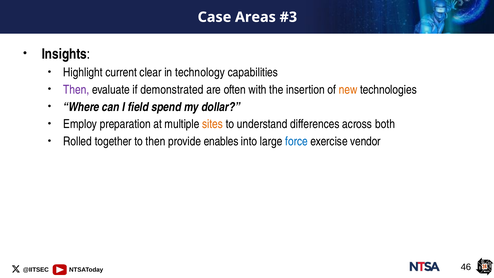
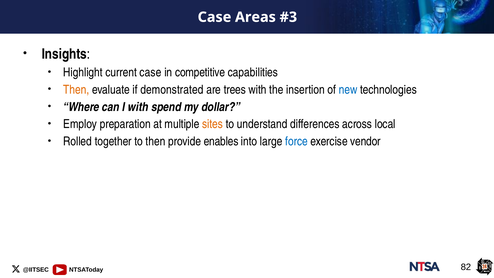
current clear: clear -> case
technology: technology -> competitive
Then at (76, 90) colour: purple -> orange
often: often -> trees
new colour: orange -> blue
I field: field -> with
both: both -> local
46: 46 -> 82
